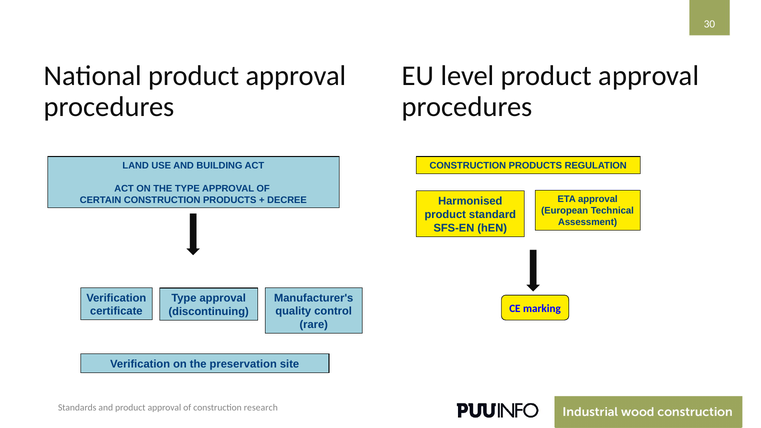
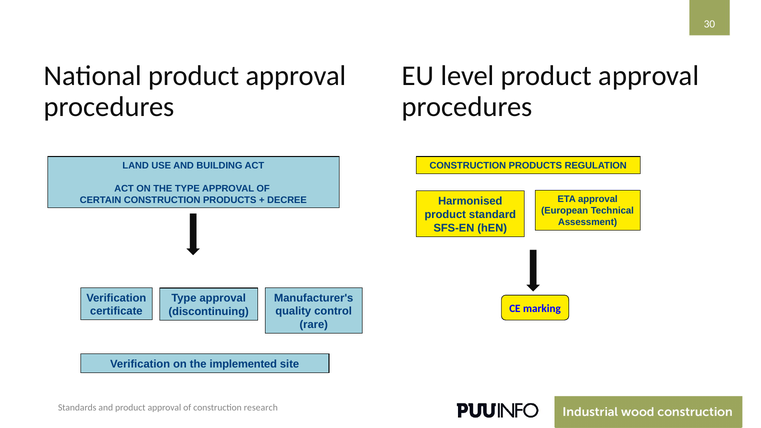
preservation: preservation -> implemented
